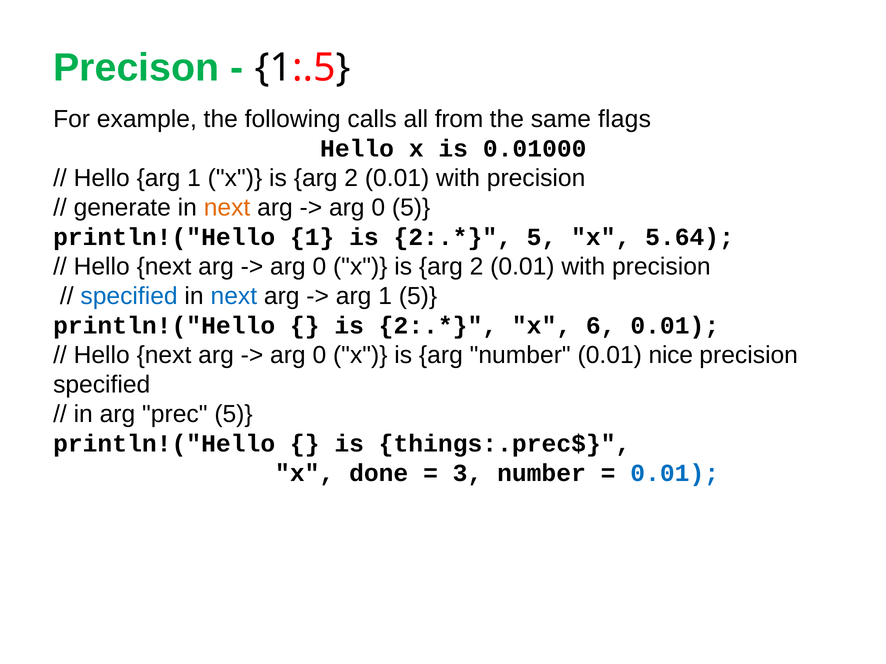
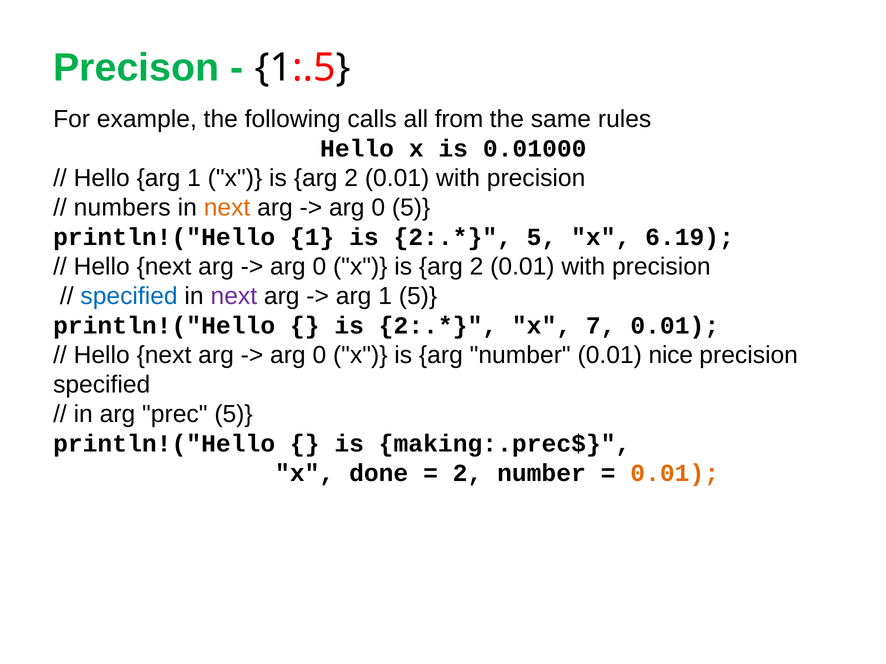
flags: flags -> rules
generate: generate -> numbers
5.64: 5.64 -> 6.19
next at (234, 296) colour: blue -> purple
6: 6 -> 7
things:.prec$: things:.prec$ -> making:.prec$
3 at (468, 474): 3 -> 2
0.01 at (675, 474) colour: blue -> orange
